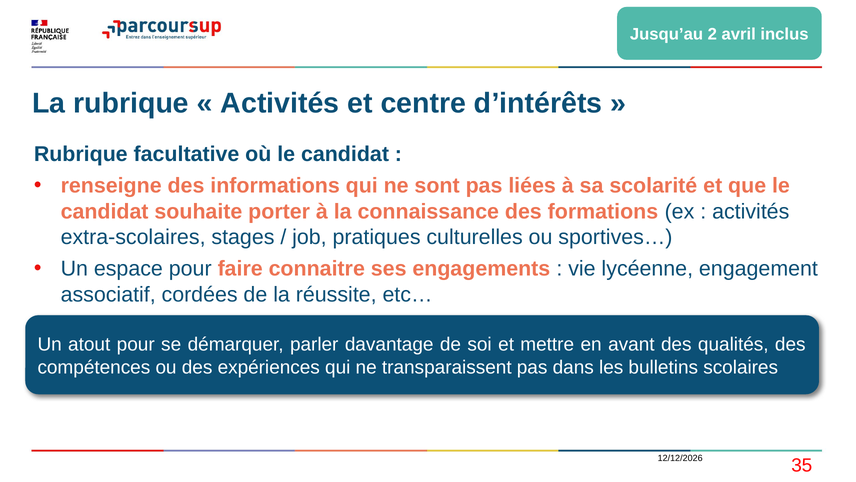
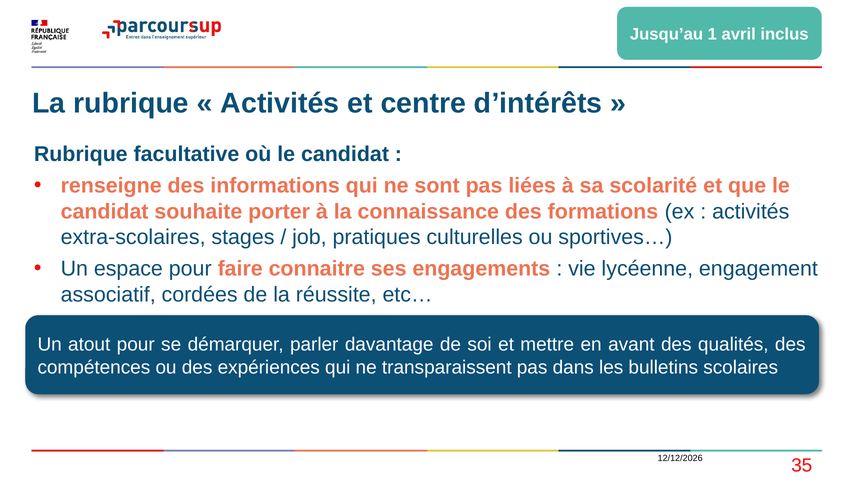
2: 2 -> 1
